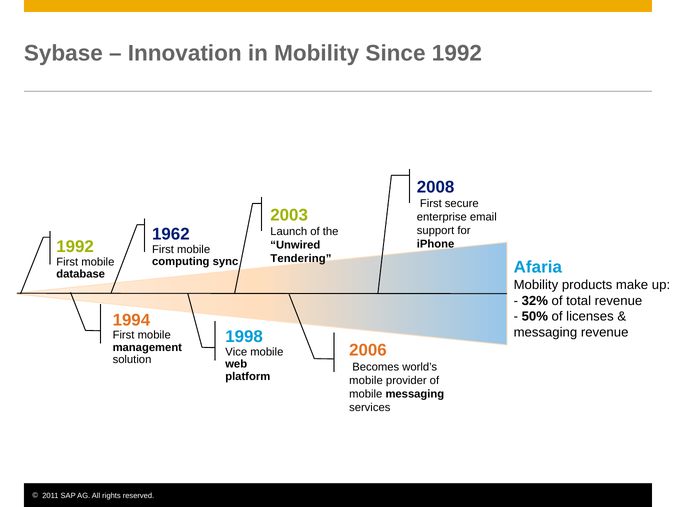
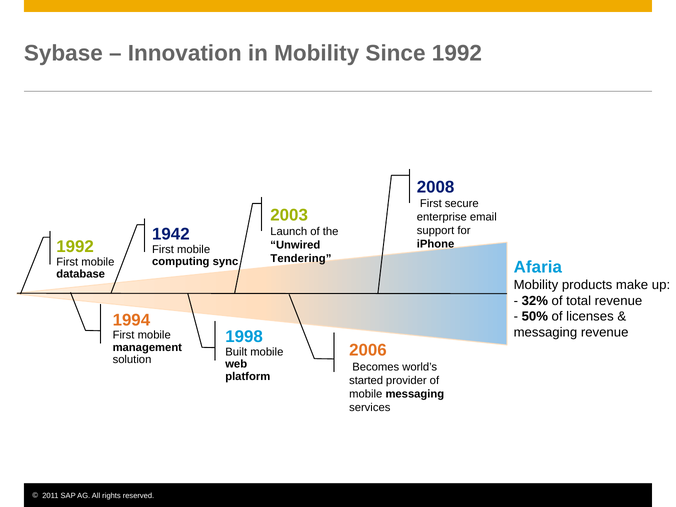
1962: 1962 -> 1942
Vice: Vice -> Built
mobile at (366, 380): mobile -> started
